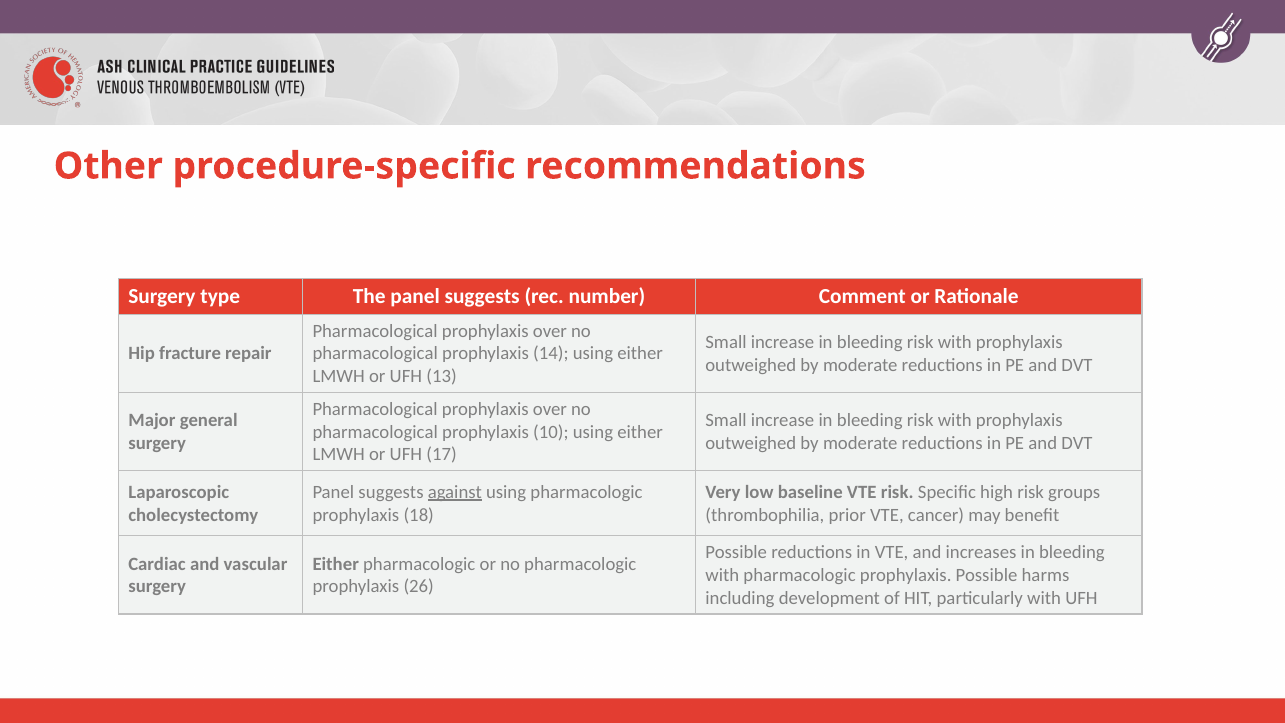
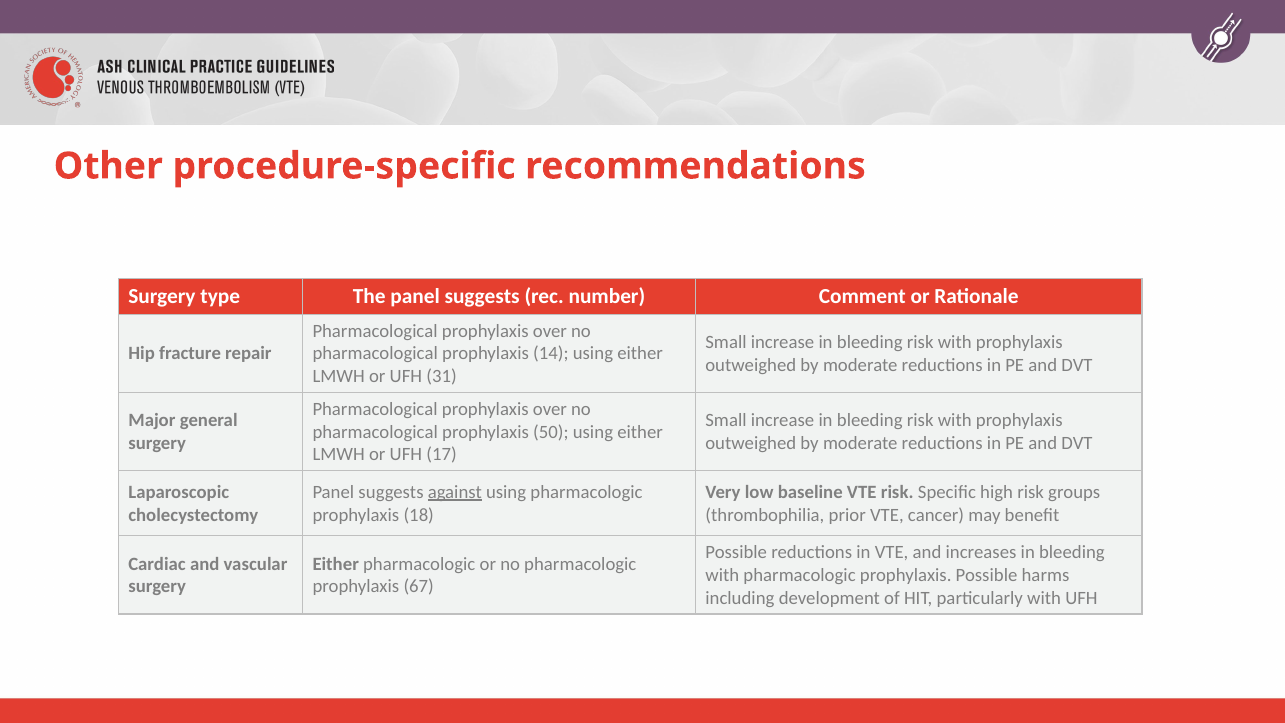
13: 13 -> 31
10: 10 -> 50
26: 26 -> 67
